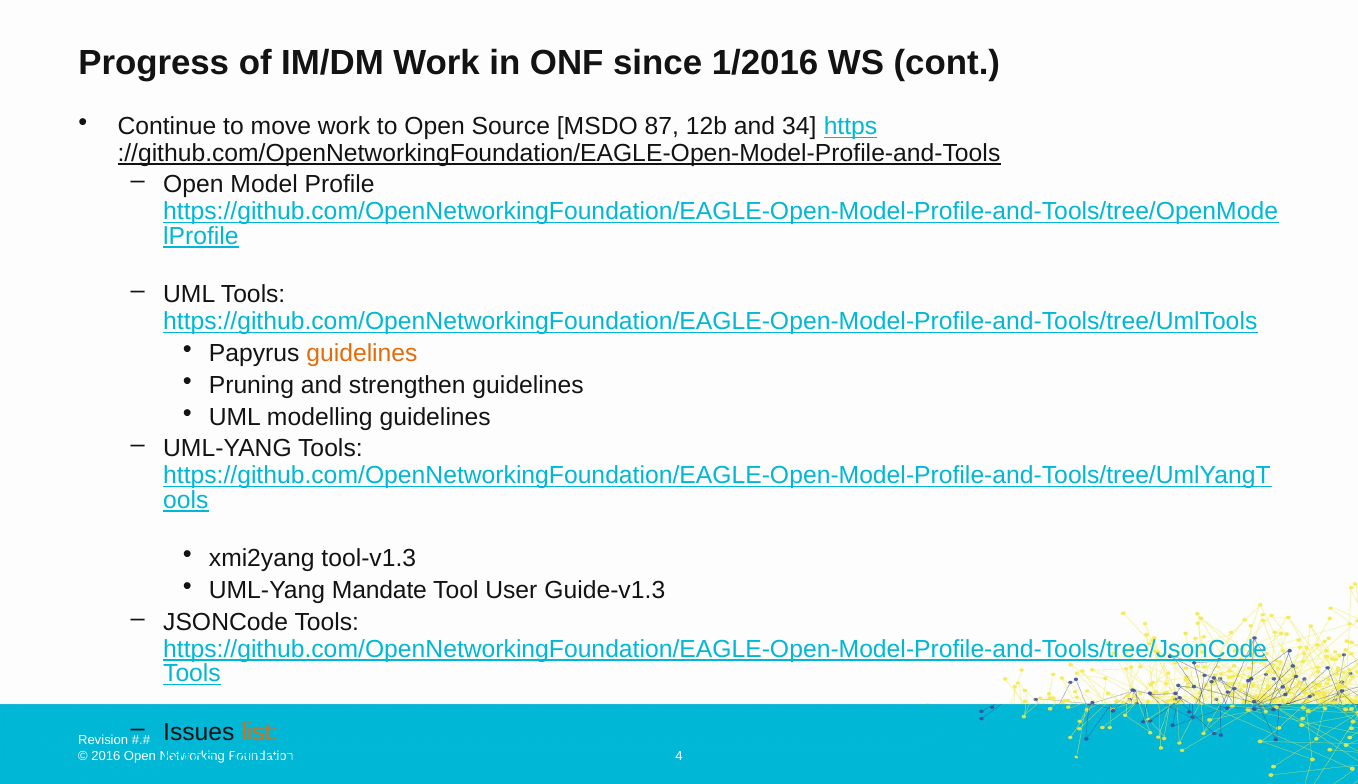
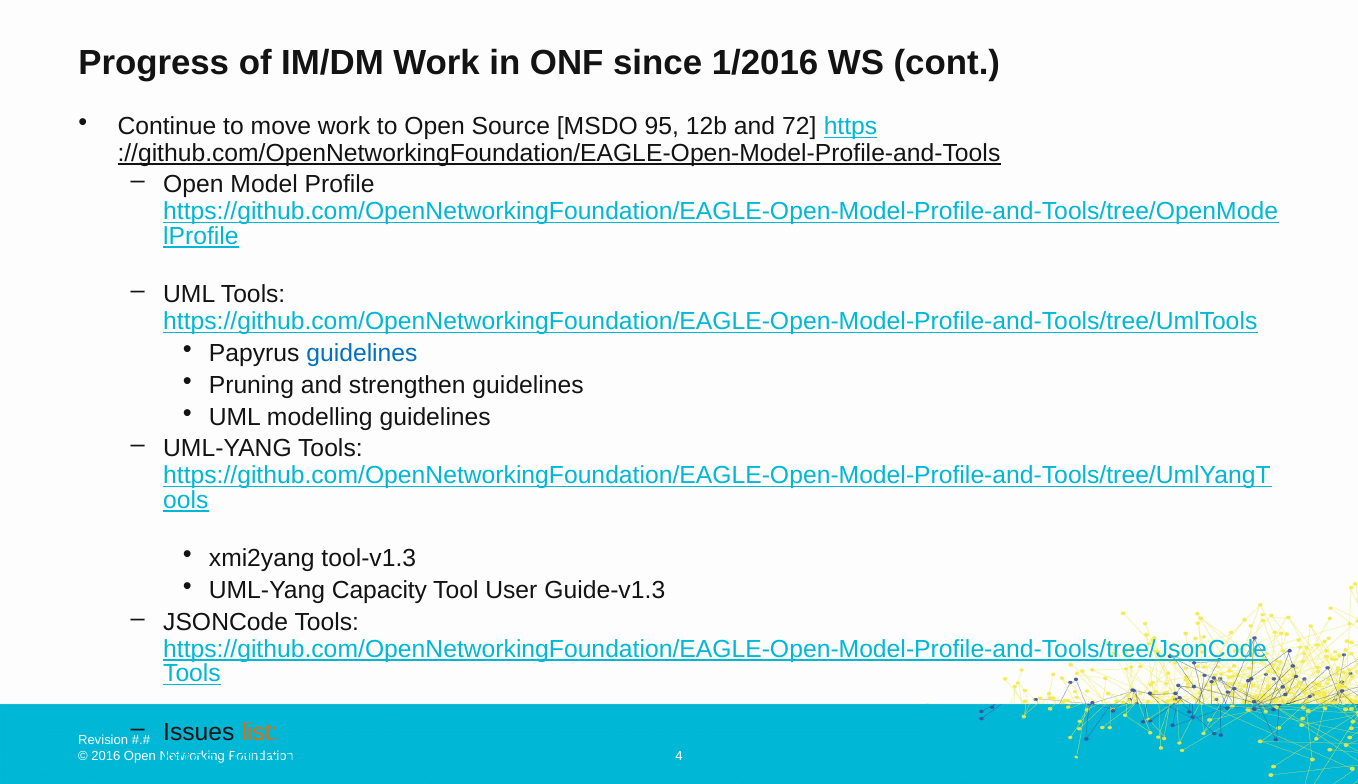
87: 87 -> 95
34: 34 -> 72
guidelines at (362, 353) colour: orange -> blue
Mandate: Mandate -> Capacity
